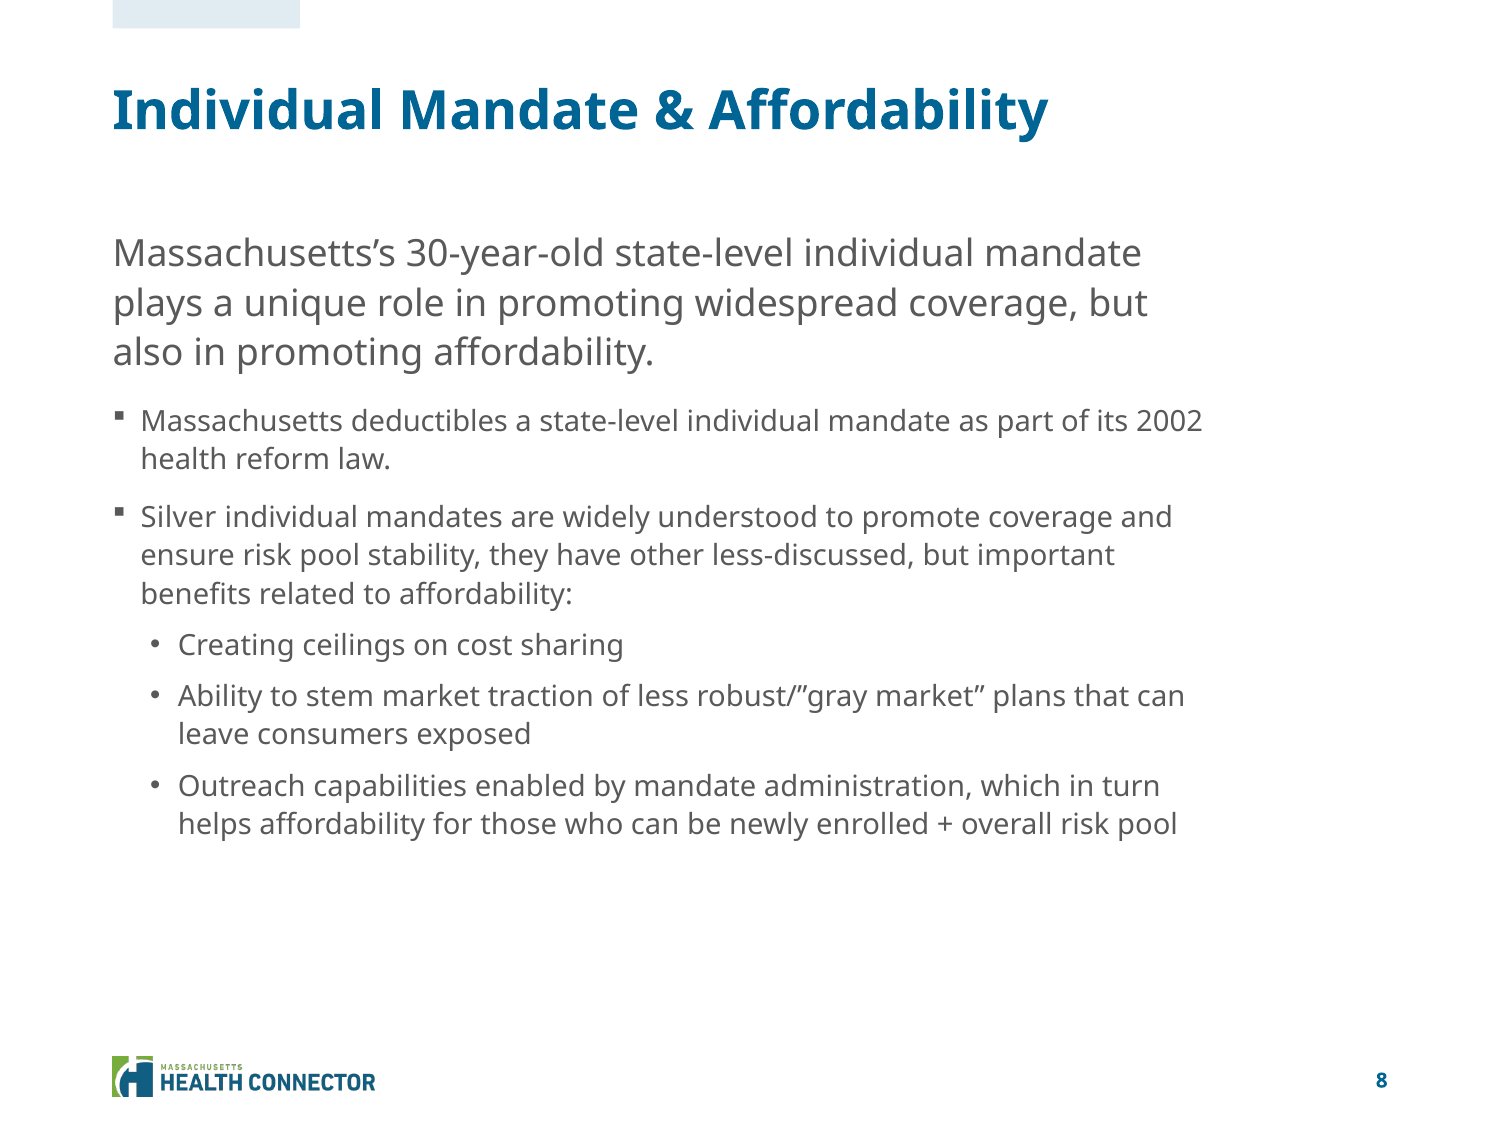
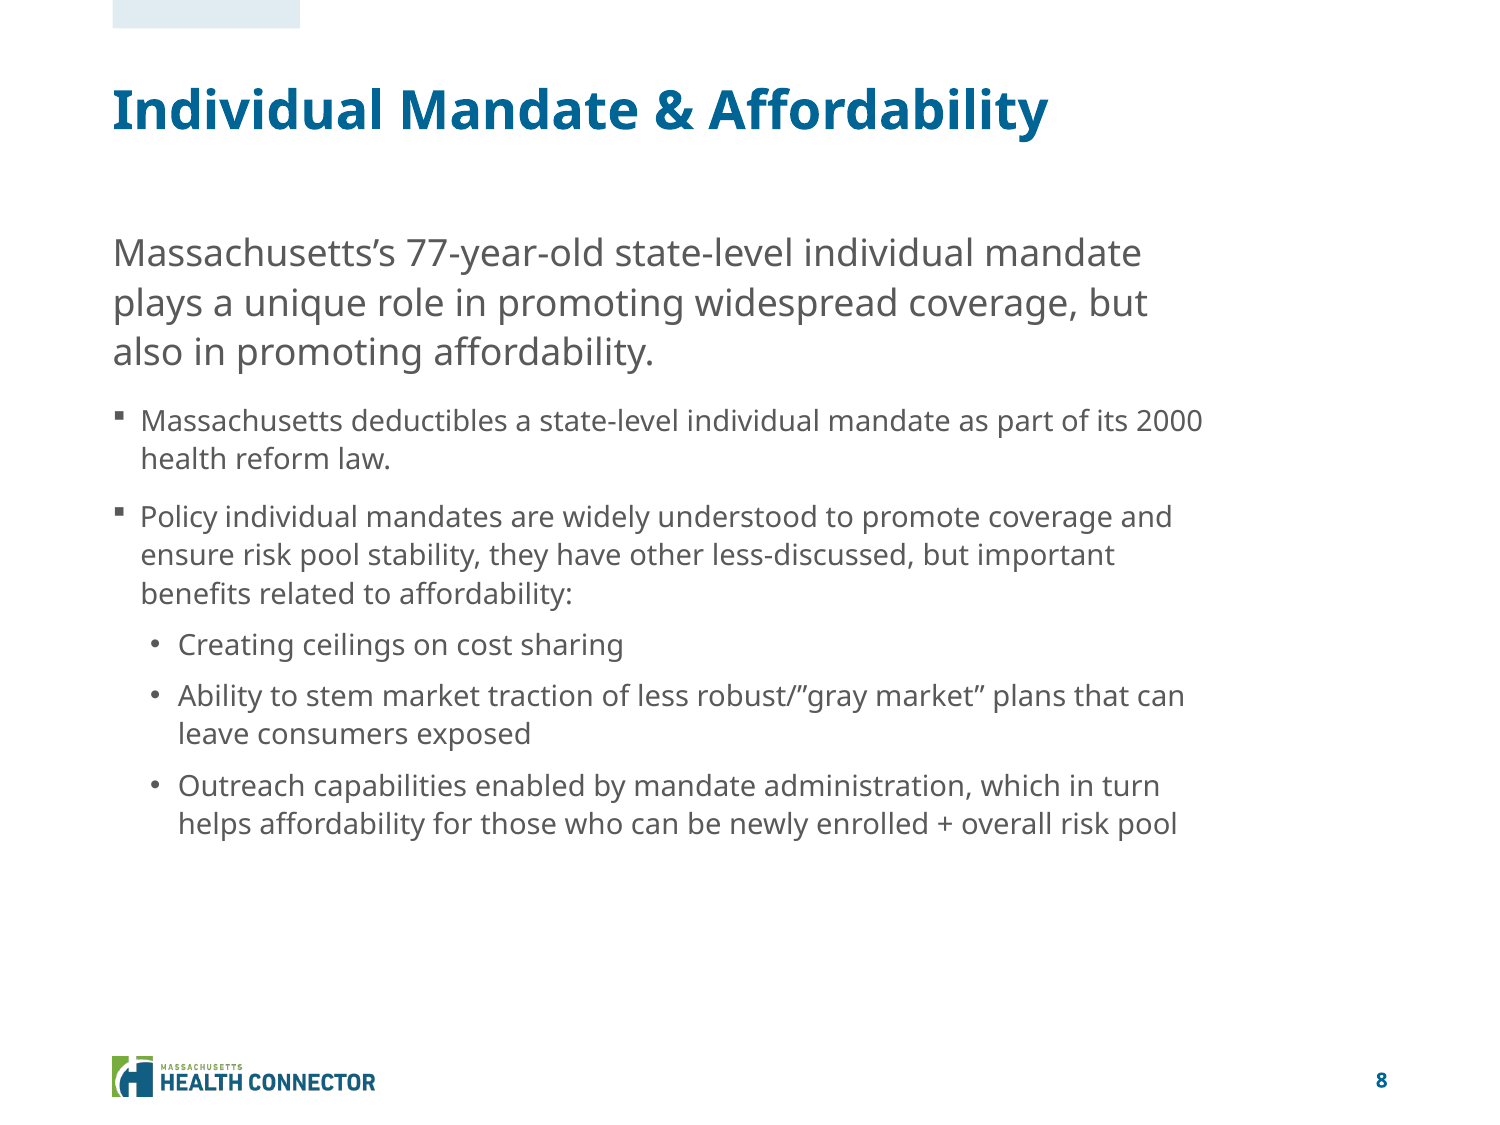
30-year-old: 30-year-old -> 77-year-old
2002: 2002 -> 2000
Silver: Silver -> Policy
